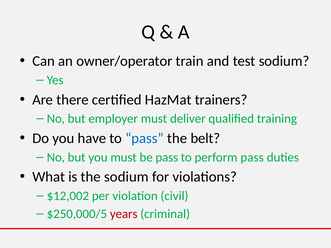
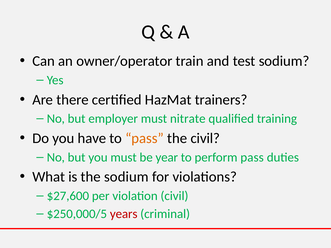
deliver: deliver -> nitrate
pass at (145, 138) colour: blue -> orange
the belt: belt -> civil
be pass: pass -> year
$12,002: $12,002 -> $27,600
